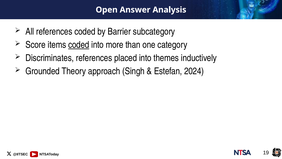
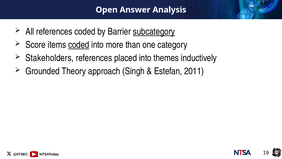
subcategory underline: none -> present
Discriminates: Discriminates -> Stakeholders
2024: 2024 -> 2011
